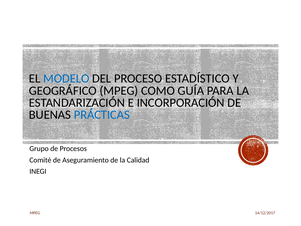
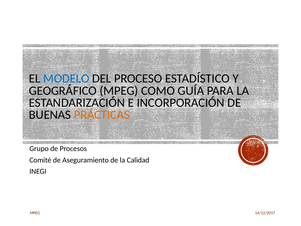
PRÁCTICAS colour: blue -> orange
